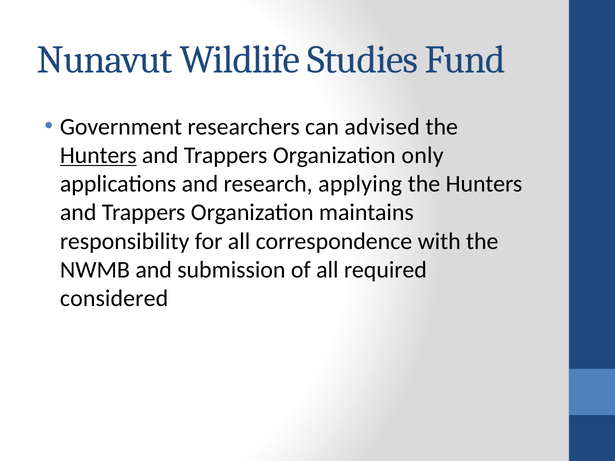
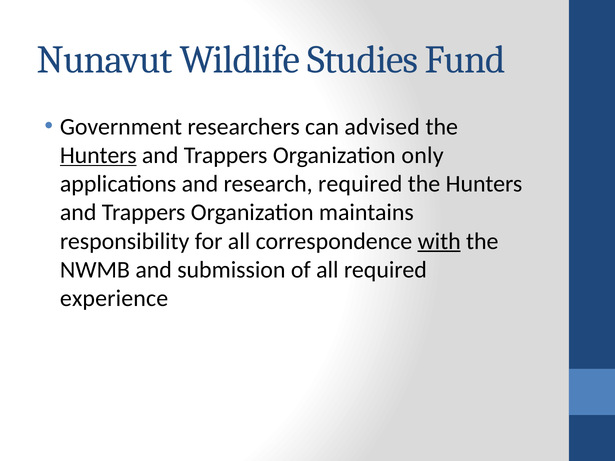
research applying: applying -> required
with underline: none -> present
considered: considered -> experience
